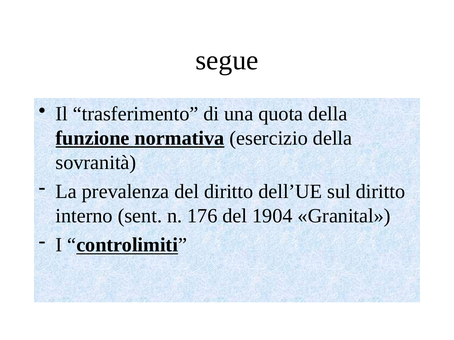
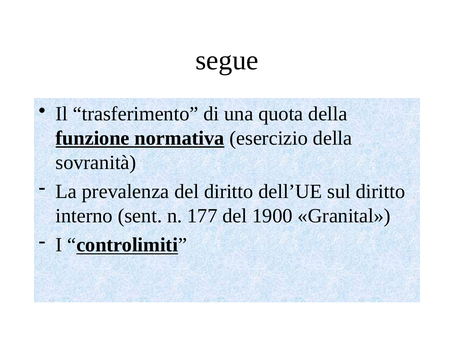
176: 176 -> 177
1904: 1904 -> 1900
